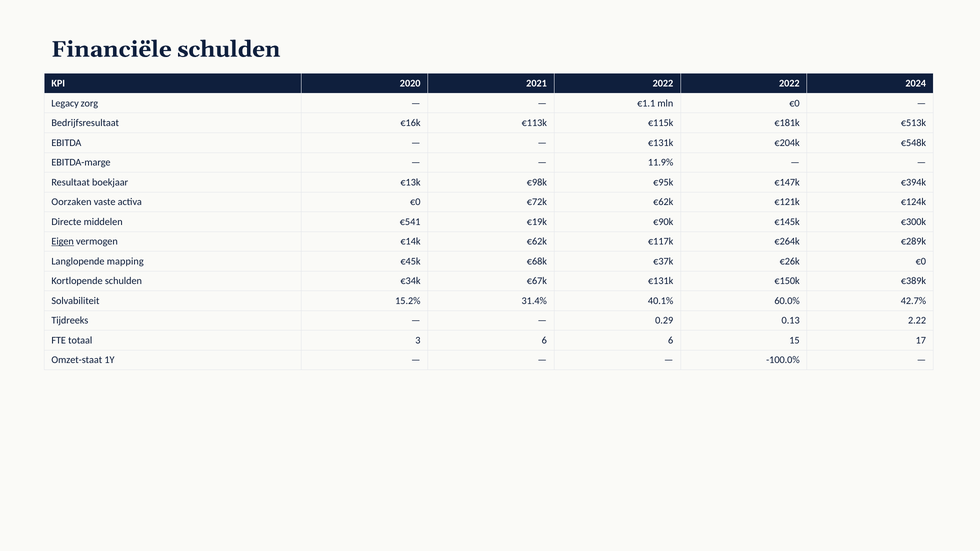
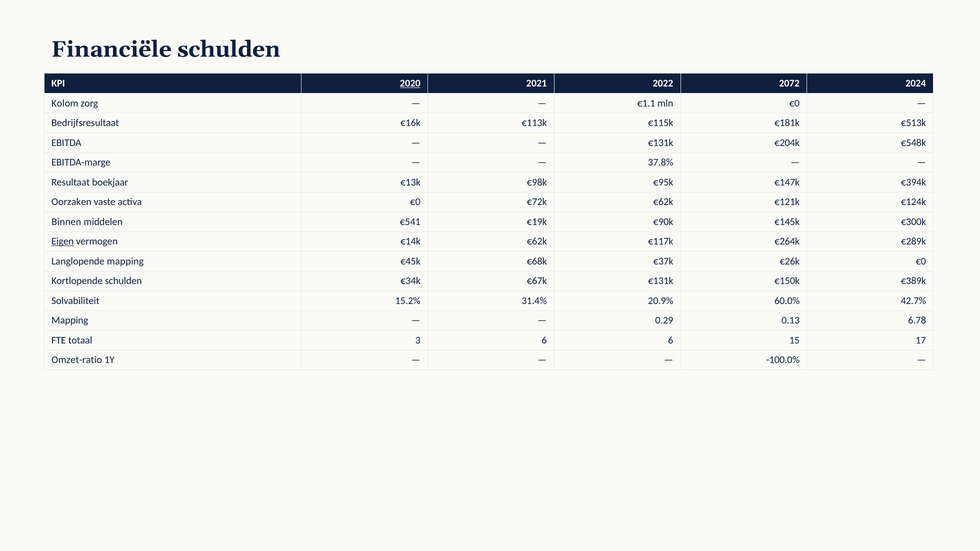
2020 underline: none -> present
2022 2022: 2022 -> 2072
Legacy: Legacy -> Kolom
11.9%: 11.9% -> 37.8%
Directe: Directe -> Binnen
40.1%: 40.1% -> 20.9%
Tijdreeks at (70, 321): Tijdreeks -> Mapping
2.22: 2.22 -> 6.78
Omzet-staat: Omzet-staat -> Omzet-ratio
